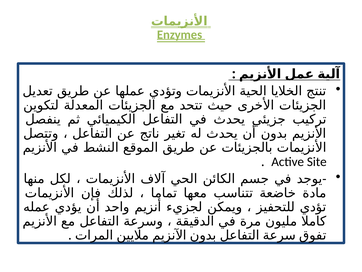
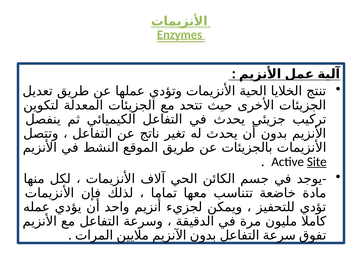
Site underline: none -> present
